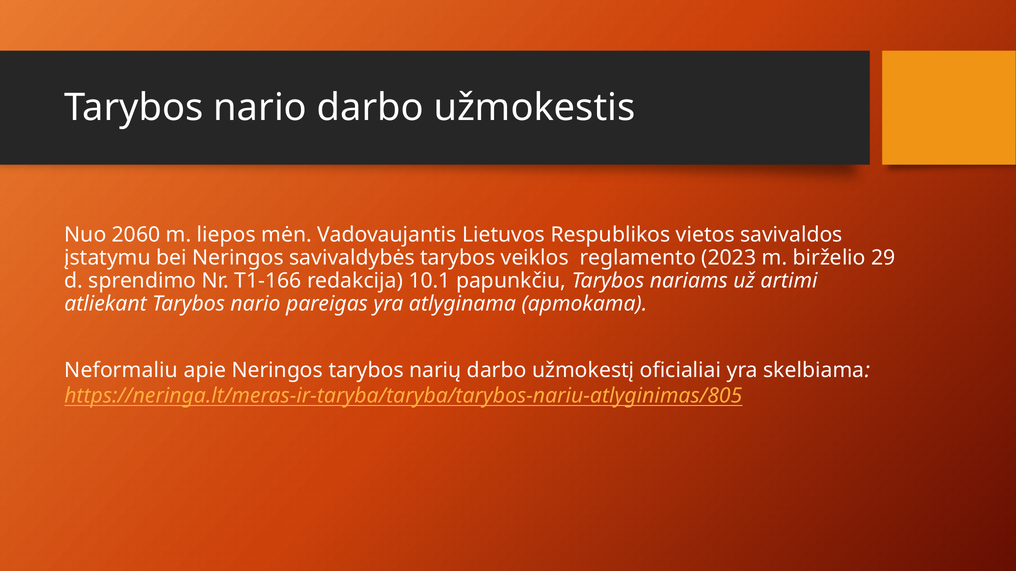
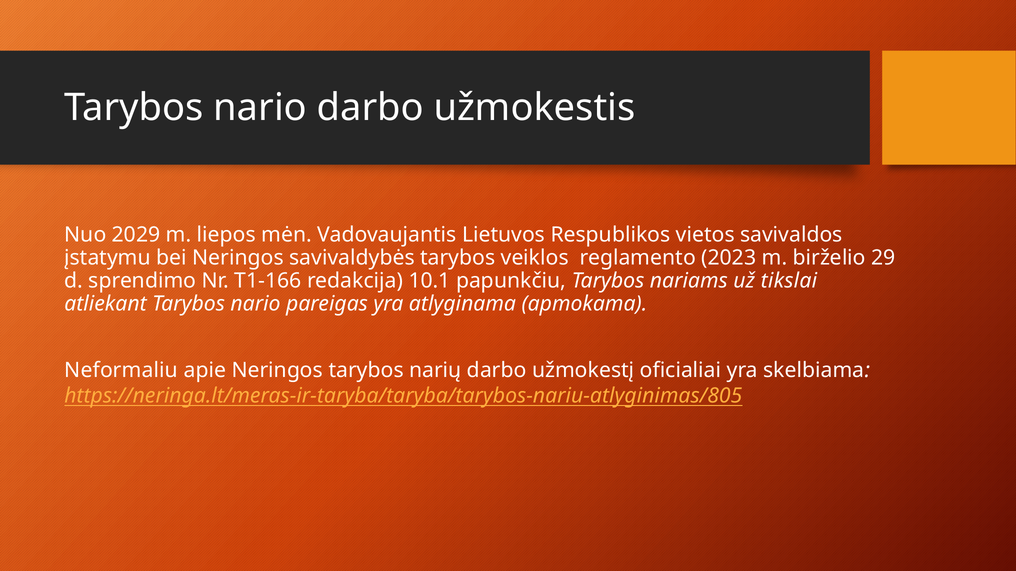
2060: 2060 -> 2029
artimi: artimi -> tikslai
